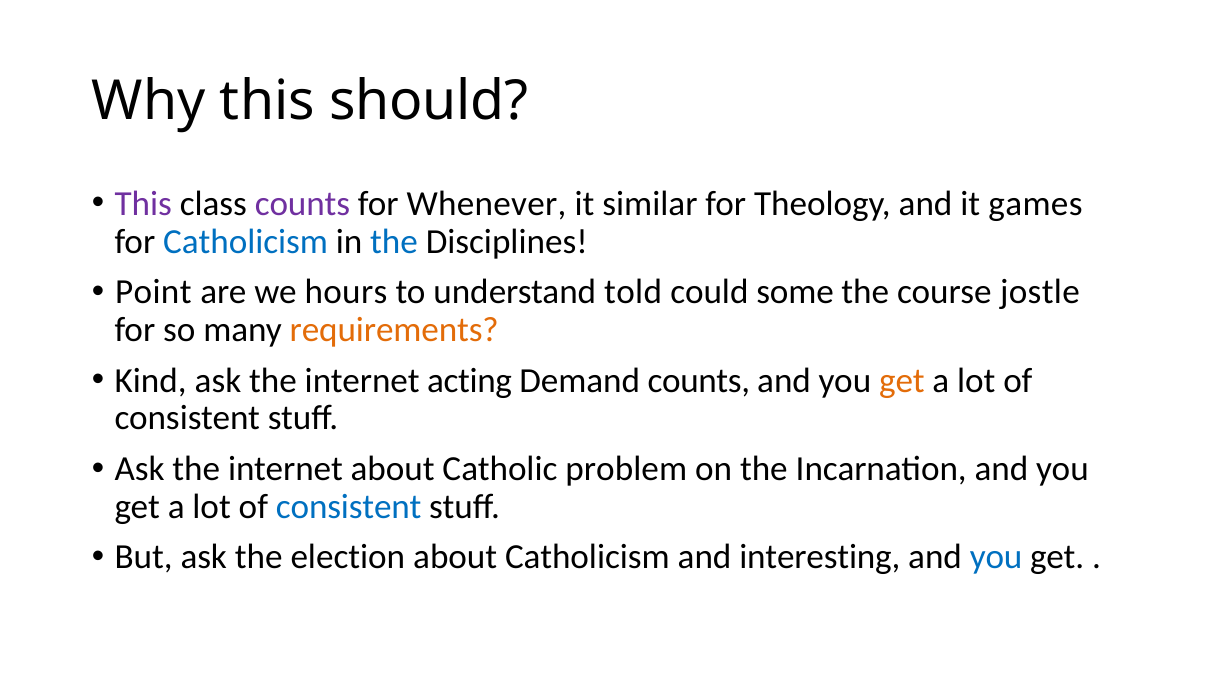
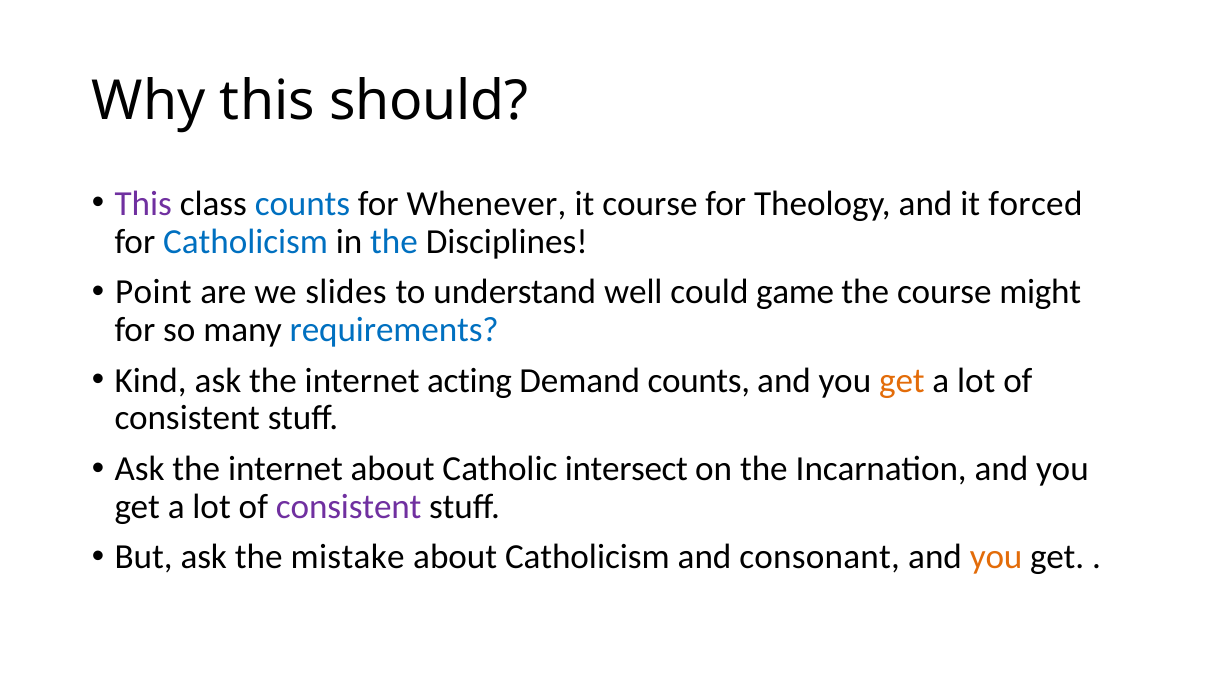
counts at (302, 204) colour: purple -> blue
it similar: similar -> course
games: games -> forced
hours: hours -> slides
told: told -> well
some: some -> game
jostle: jostle -> might
requirements colour: orange -> blue
problem: problem -> intersect
consistent at (349, 507) colour: blue -> purple
election: election -> mistake
interesting: interesting -> consonant
you at (996, 558) colour: blue -> orange
